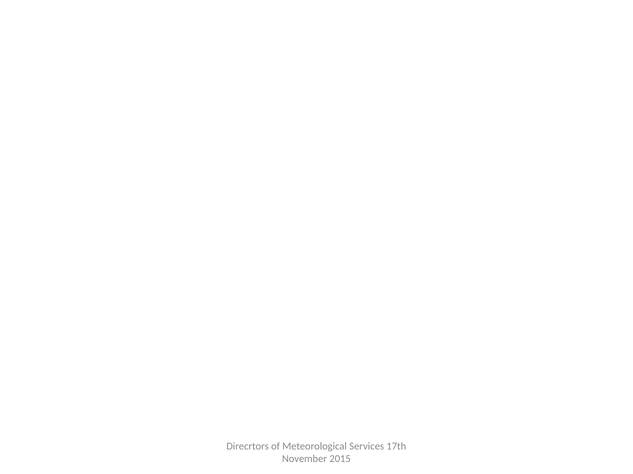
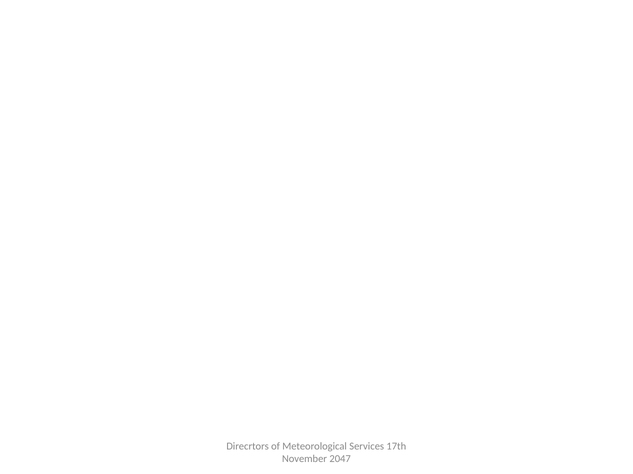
2015: 2015 -> 2047
